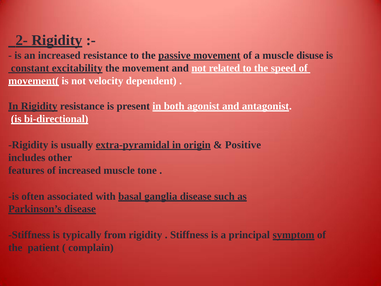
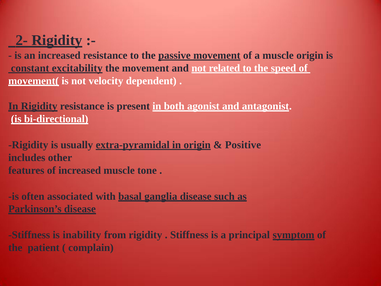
muscle disuse: disuse -> origin
typically: typically -> inability
